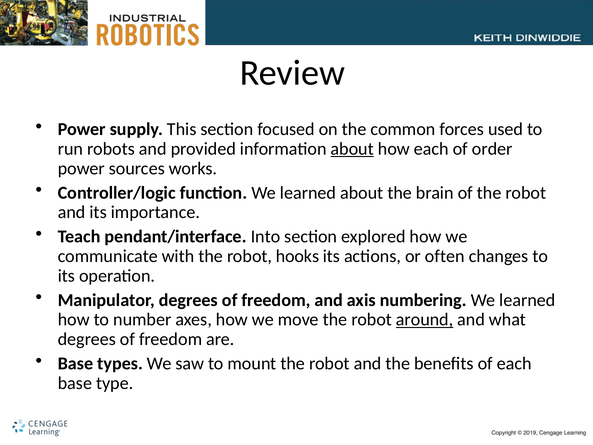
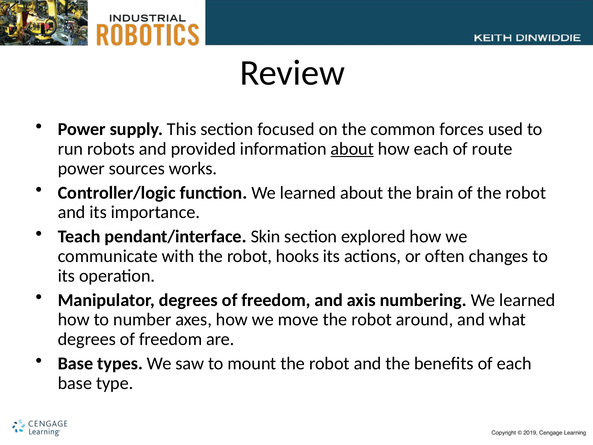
order: order -> route
Into: Into -> Skin
around underline: present -> none
